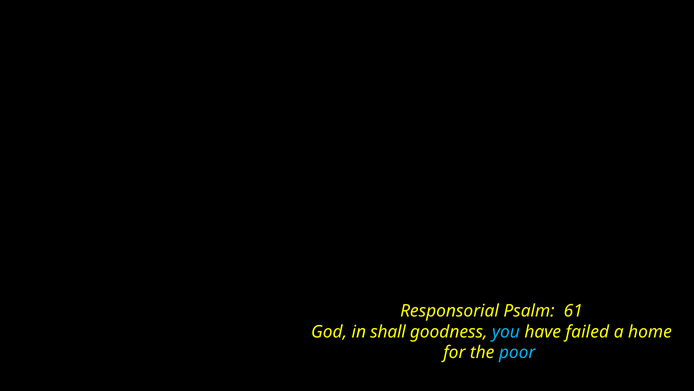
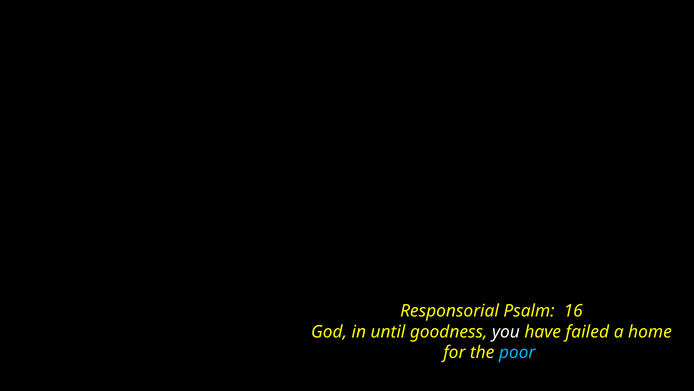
61: 61 -> 16
shall: shall -> until
you colour: light blue -> white
